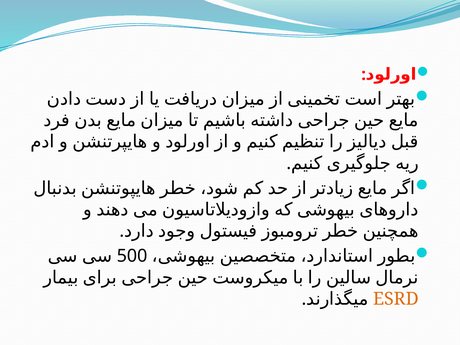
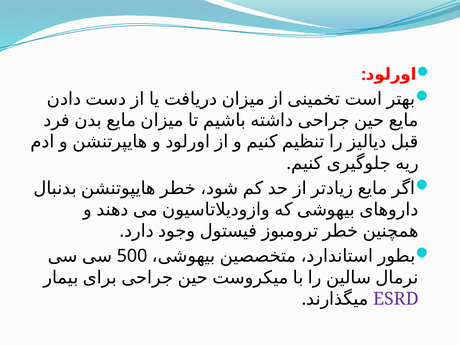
ESRD colour: orange -> purple
